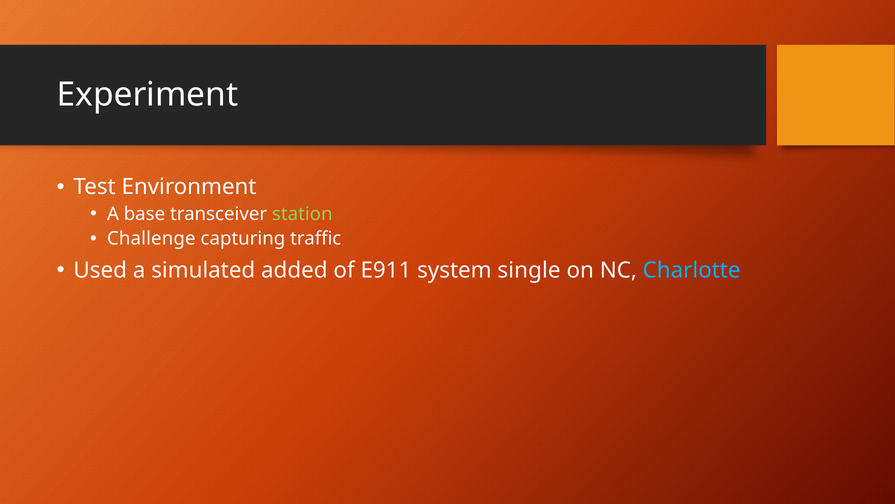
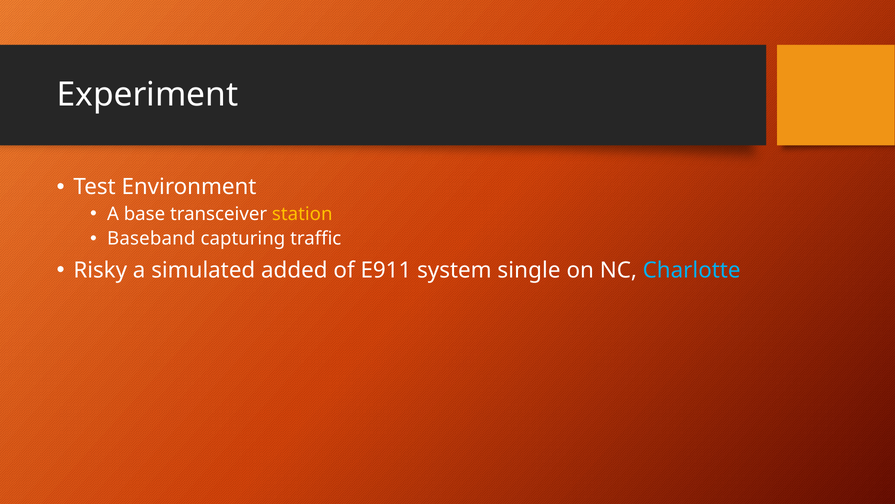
station colour: light green -> yellow
Challenge: Challenge -> Baseband
Used: Used -> Risky
